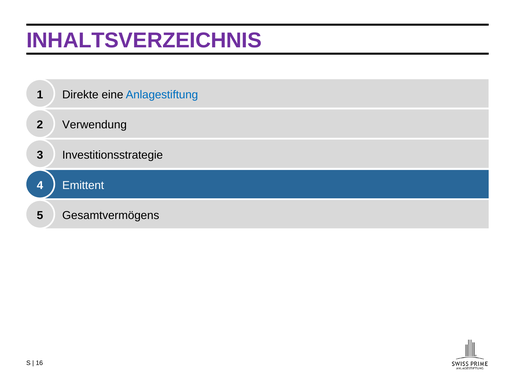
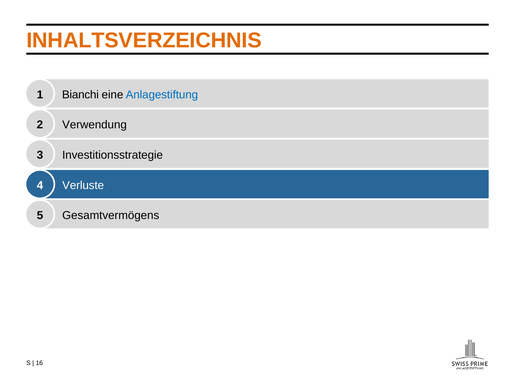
INHALTSVERZEICHNIS colour: purple -> orange
Direkte: Direkte -> Bianchi
Emittent: Emittent -> Verluste
